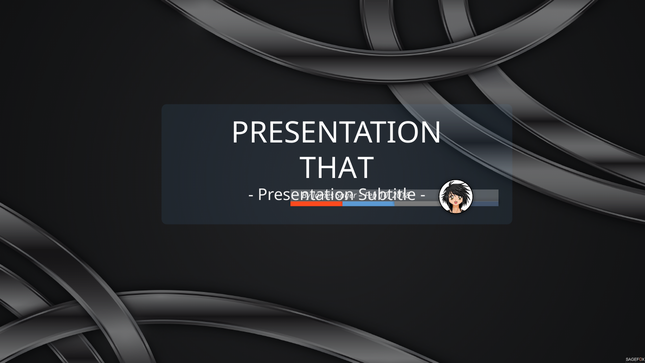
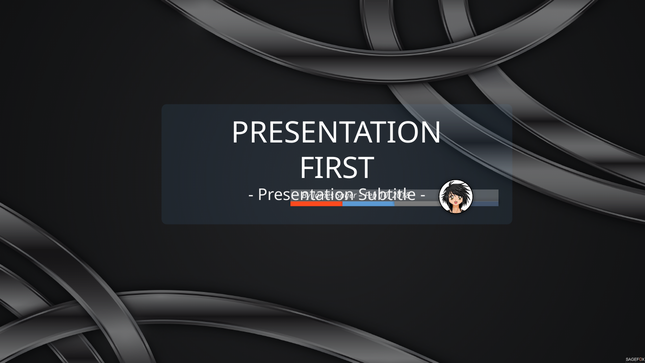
THAT: THAT -> FIRST
